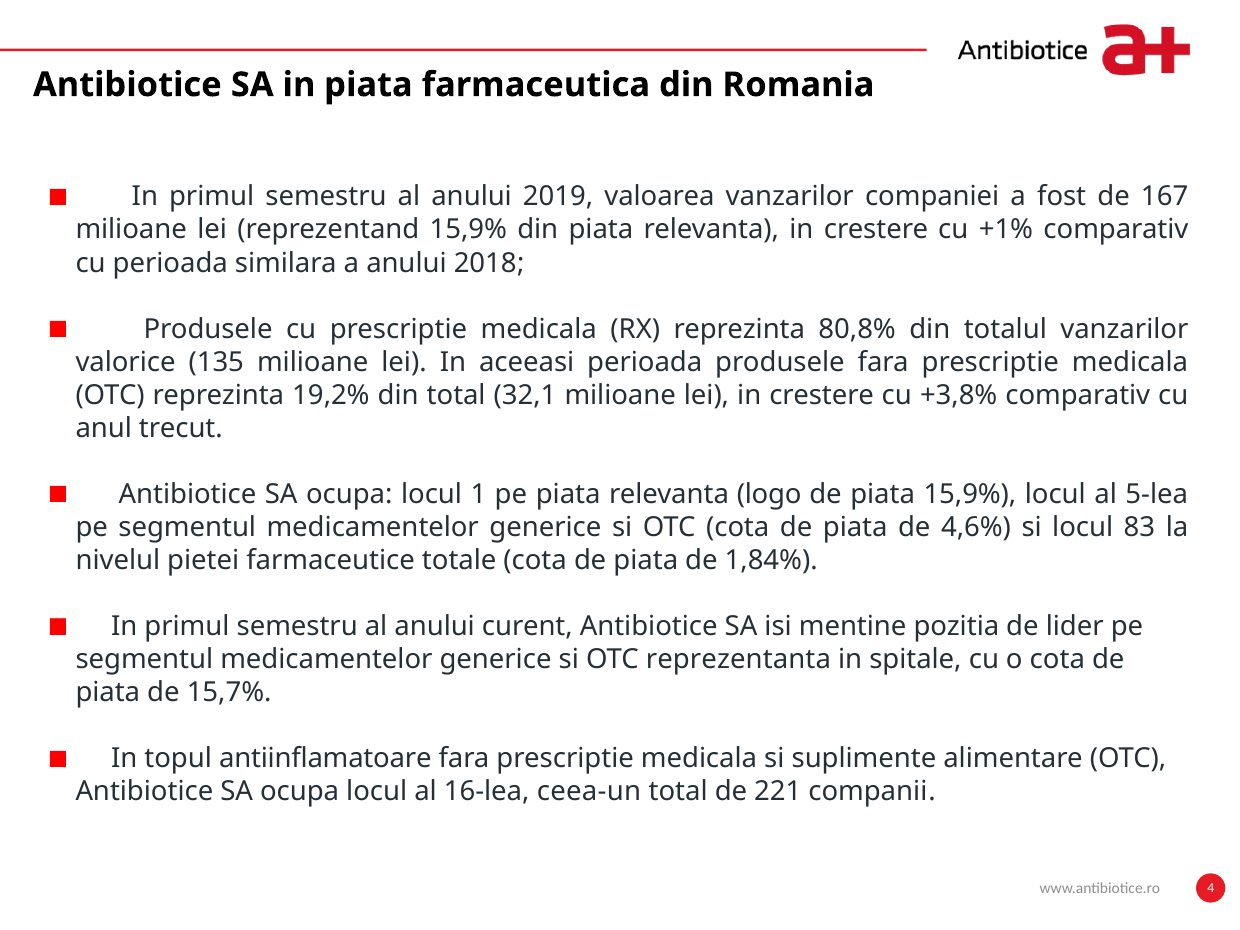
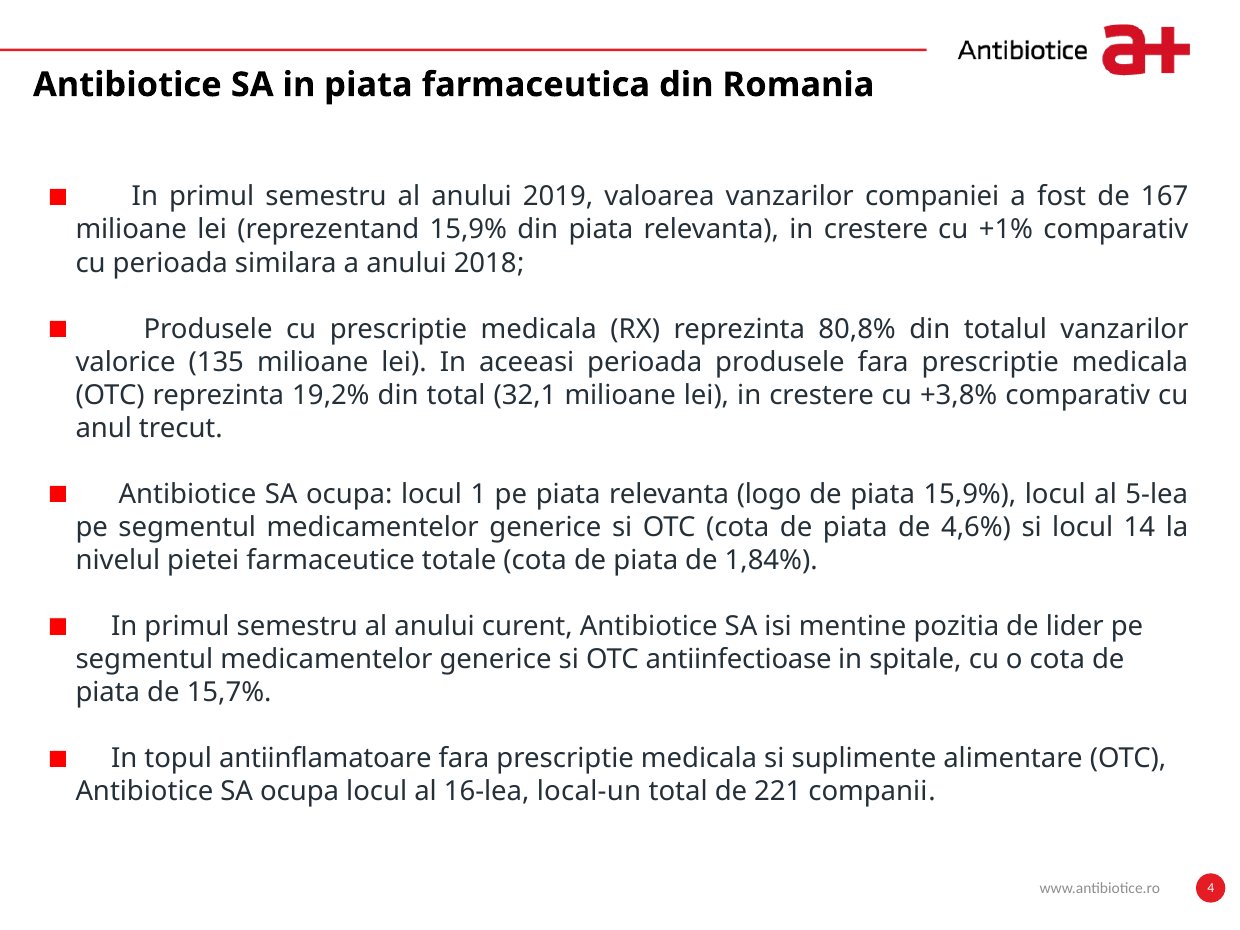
83: 83 -> 14
reprezentanta: reprezentanta -> antiinfectioase
ceea-un: ceea-un -> local-un
